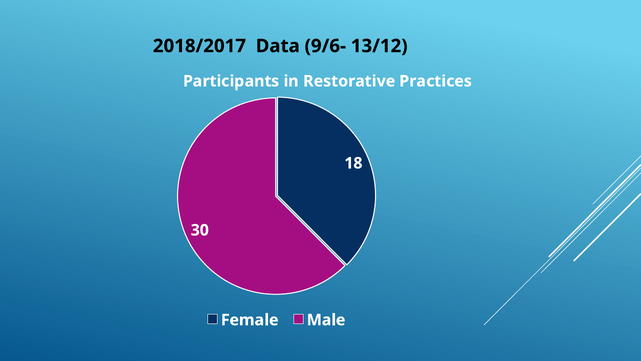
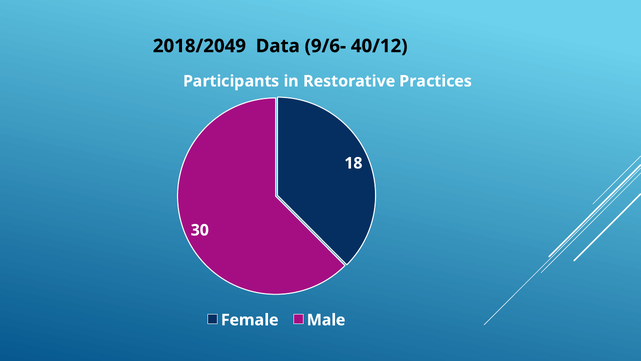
2018/2017: 2018/2017 -> 2018/2049
13/12: 13/12 -> 40/12
